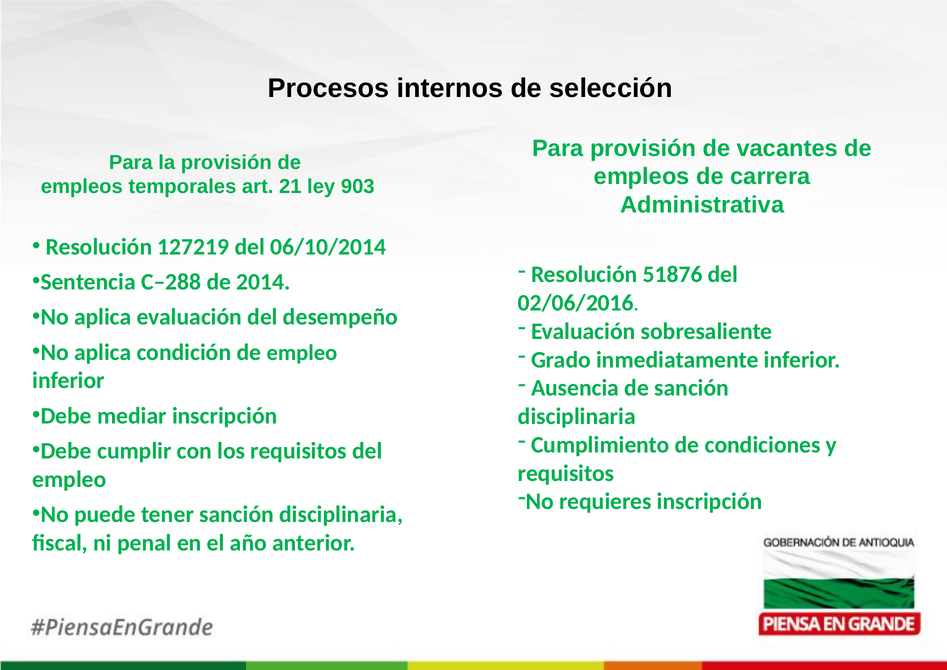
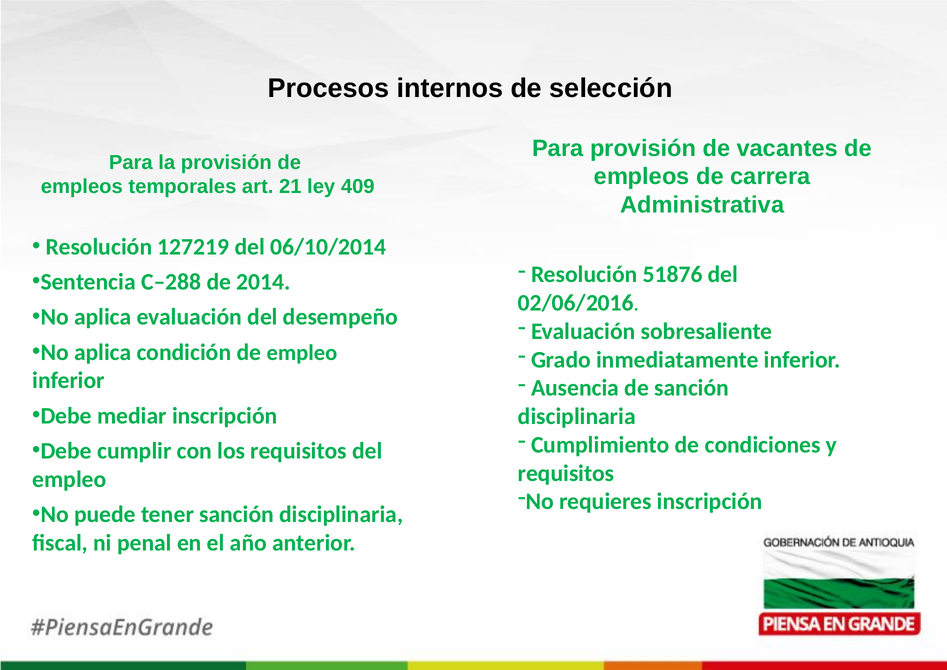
903: 903 -> 409
